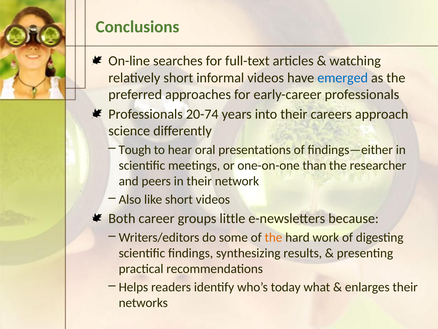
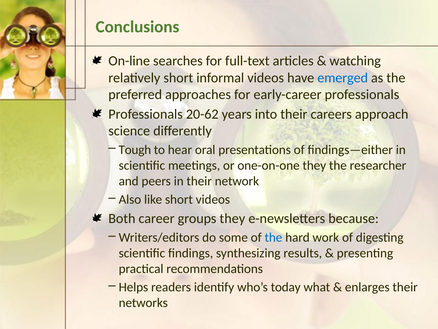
20-74: 20-74 -> 20-62
one-on-one than: than -> they
groups little: little -> they
the at (273, 237) colour: orange -> blue
